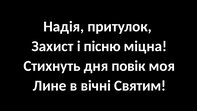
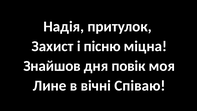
Стихнуть: Стихнуть -> Знайшов
Святим: Святим -> Співаю
